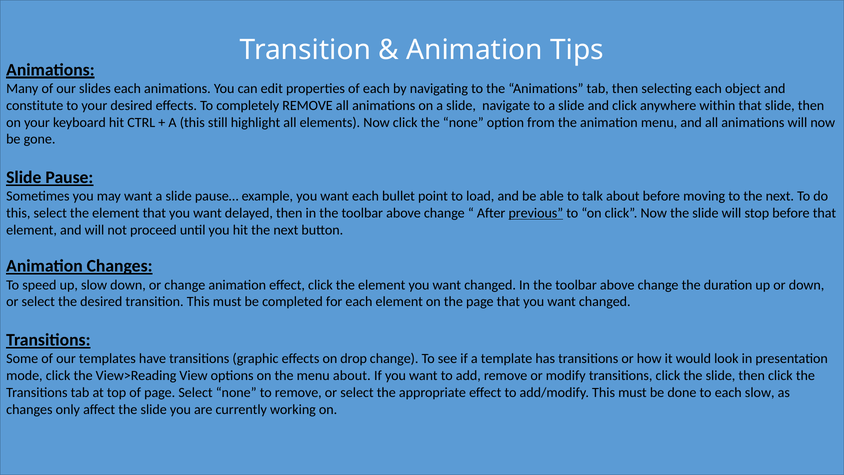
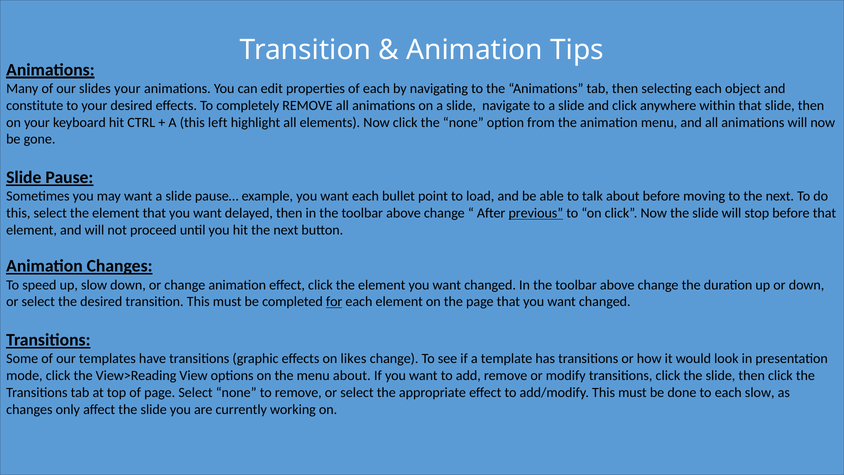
slides each: each -> your
still: still -> left
for underline: none -> present
drop: drop -> likes
